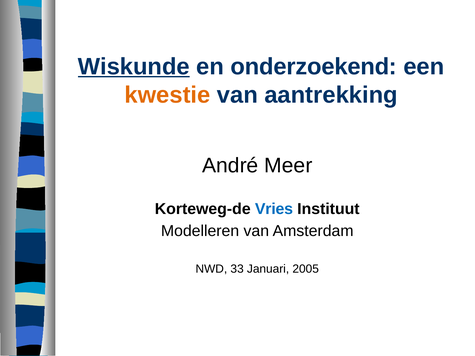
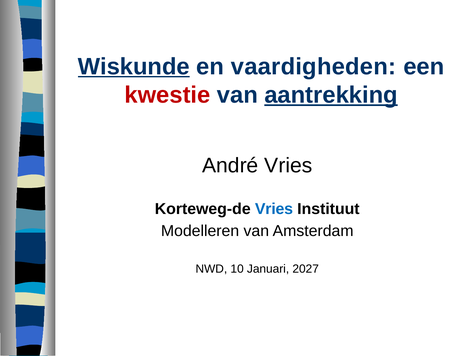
onderzoekend: onderzoekend -> vaardigheden
kwestie colour: orange -> red
aantrekking underline: none -> present
André Meer: Meer -> Vries
33: 33 -> 10
2005: 2005 -> 2027
